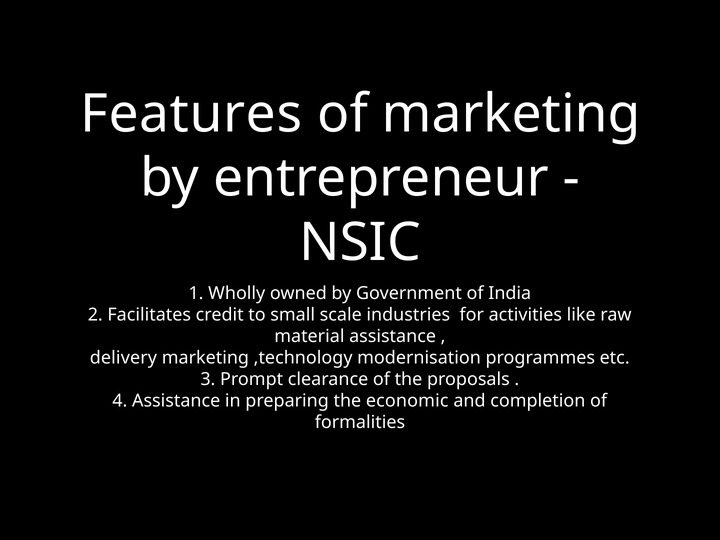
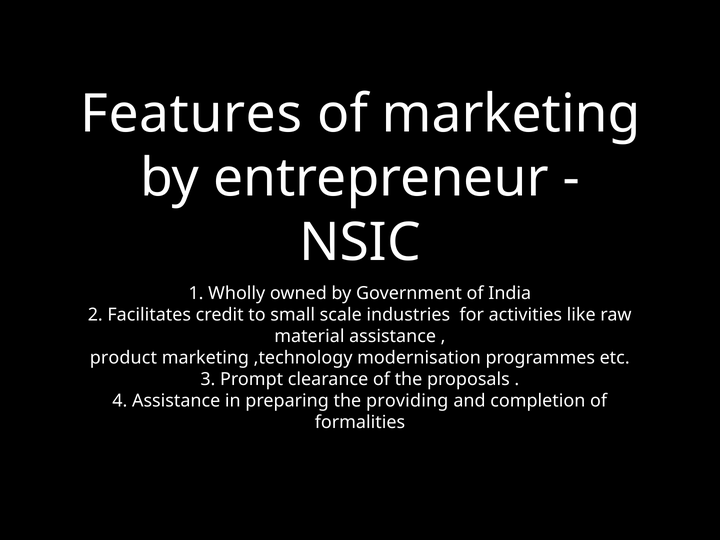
delivery: delivery -> product
economic: economic -> providing
